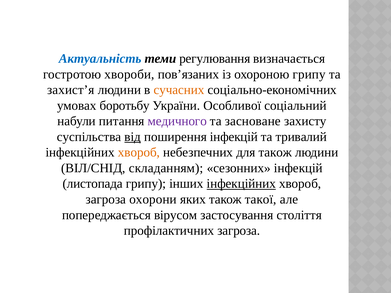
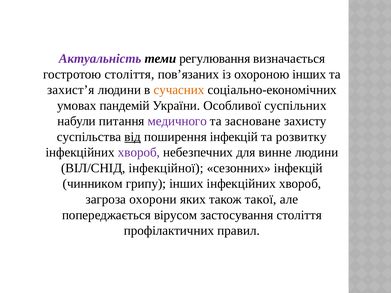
Актуальність colour: blue -> purple
гостротою хвороби: хвороби -> століття
охороною грипу: грипу -> інших
боротьбу: боротьбу -> пандемій
соціальний: соціальний -> суспільних
тривалий: тривалий -> розвитку
хвороб at (139, 153) colour: orange -> purple
для також: також -> винне
складанням: складанням -> інфекційної
листопада: листопада -> чинником
інфекційних at (241, 184) underline: present -> none
профілактичних загроза: загроза -> правил
